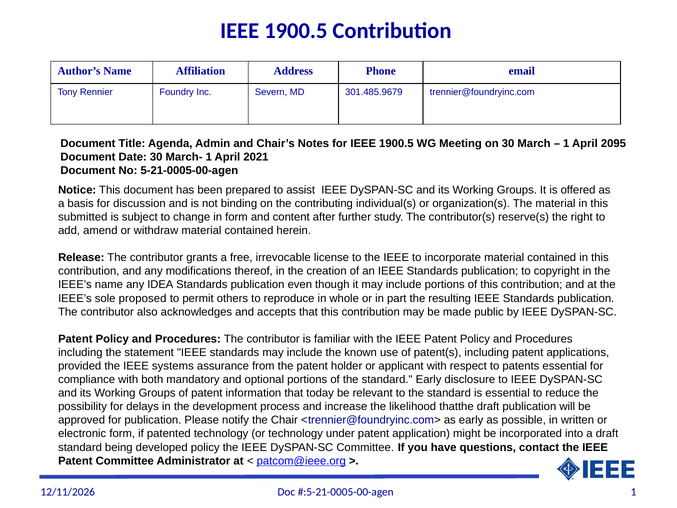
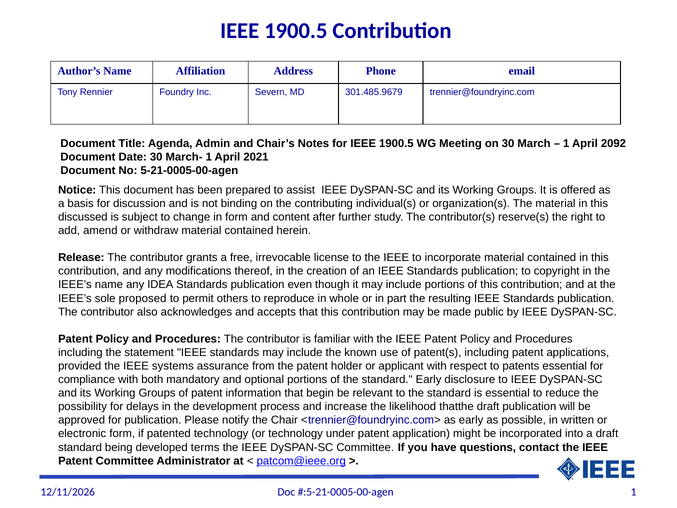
2095: 2095 -> 2092
submitted: submitted -> discussed
today: today -> begin
developed policy: policy -> terms
